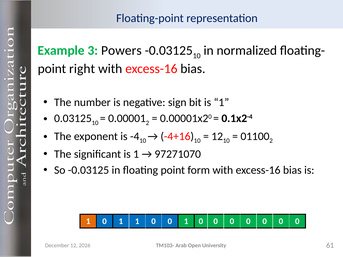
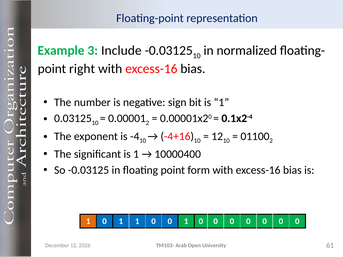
Powers: Powers -> Include
97271070: 97271070 -> 10000400
